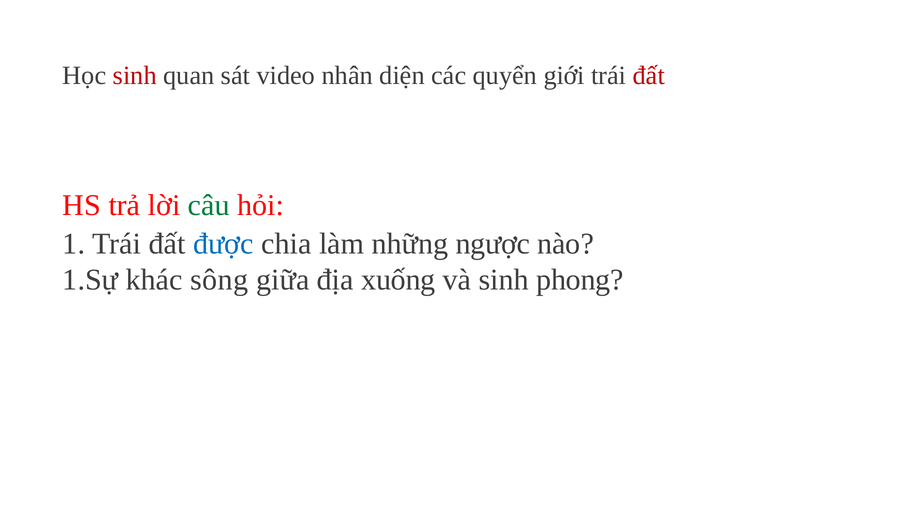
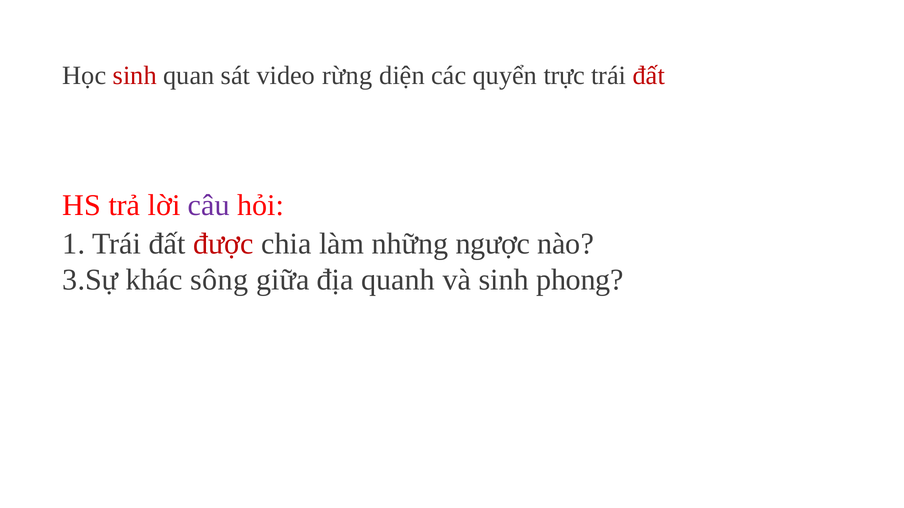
nhân: nhân -> rừng
giới: giới -> trực
câu colour: green -> purple
được colour: blue -> red
1.Sự: 1.Sự -> 3.Sự
xuống: xuống -> quanh
